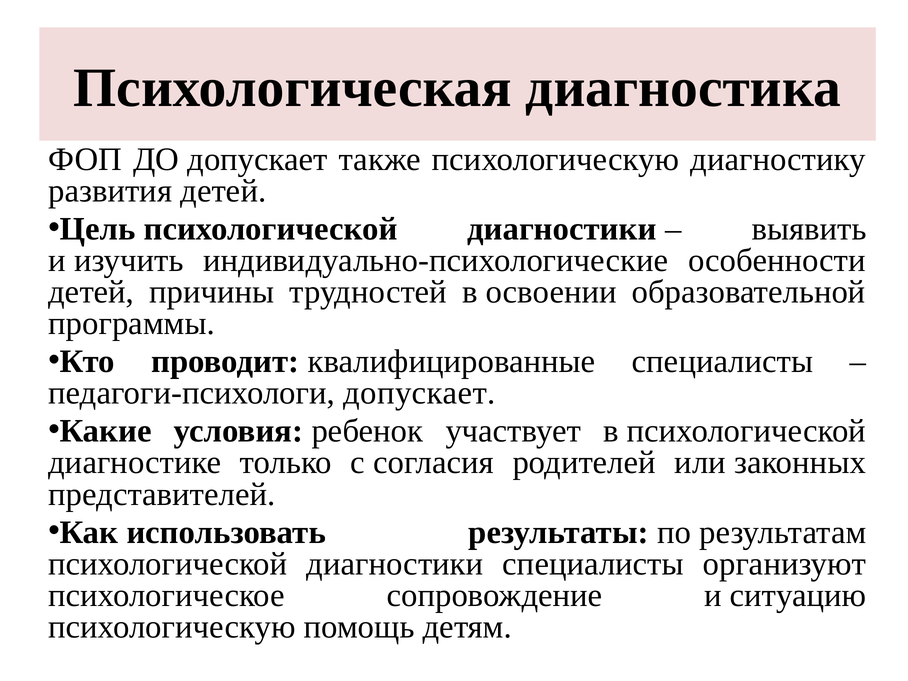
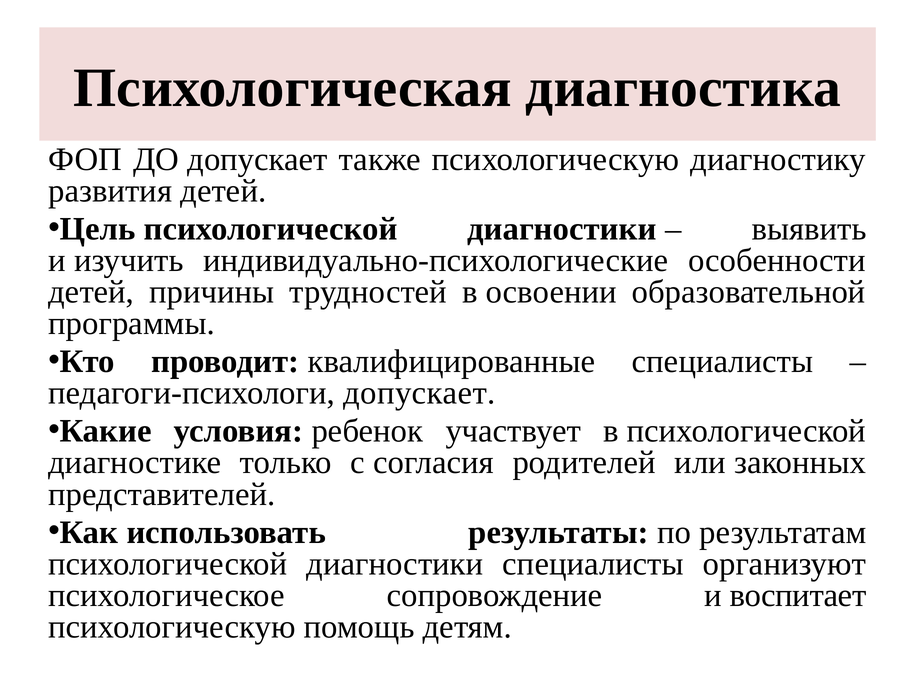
ситуацию: ситуацию -> воспитает
